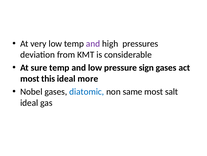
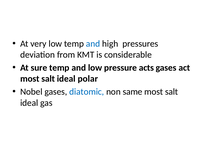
and at (93, 43) colour: purple -> blue
sign: sign -> acts
this at (48, 78): this -> salt
more: more -> polar
